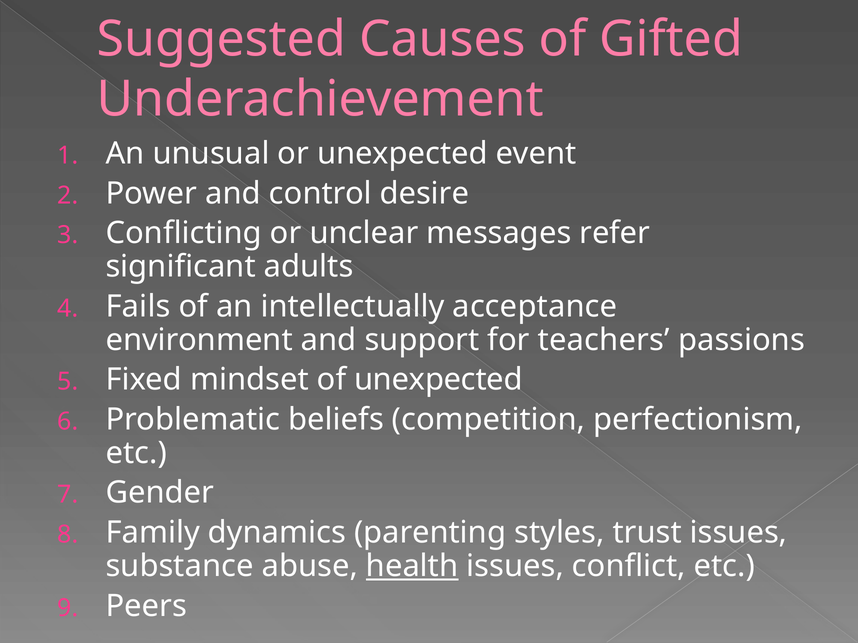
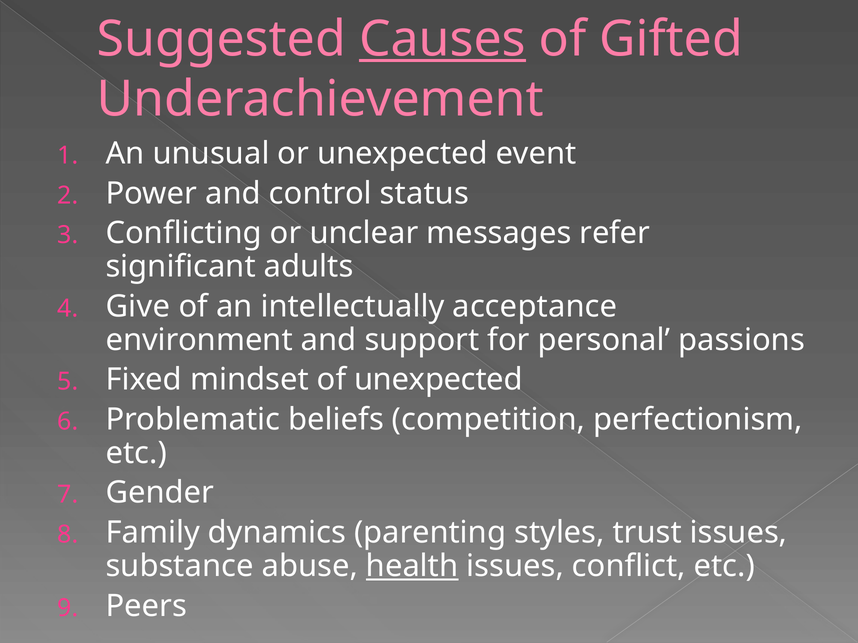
Causes underline: none -> present
desire: desire -> status
Fails: Fails -> Give
teachers: teachers -> personal
